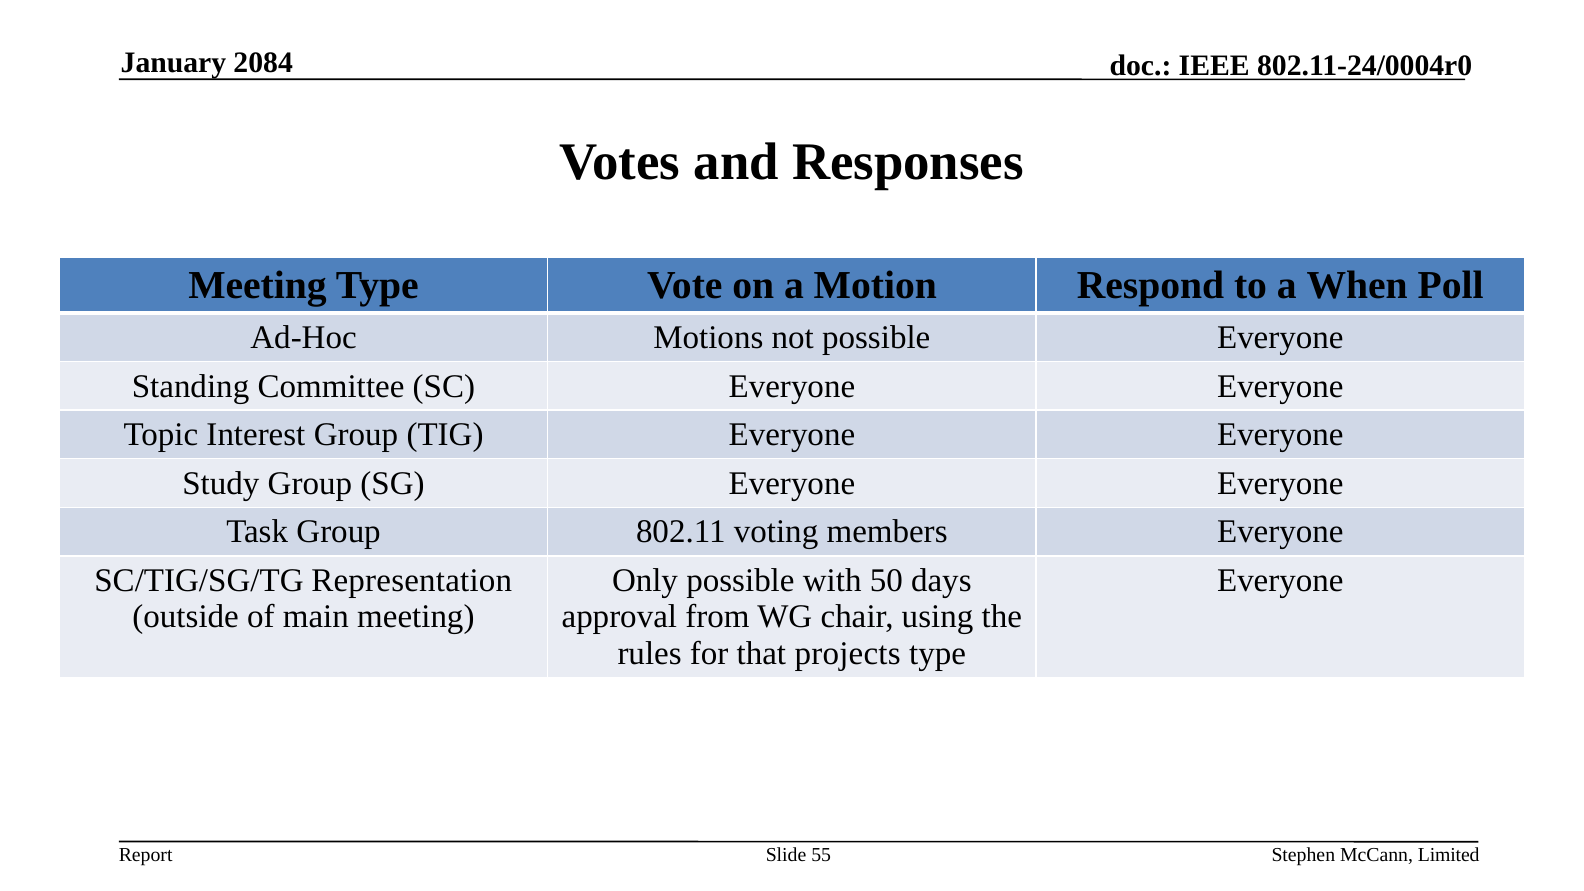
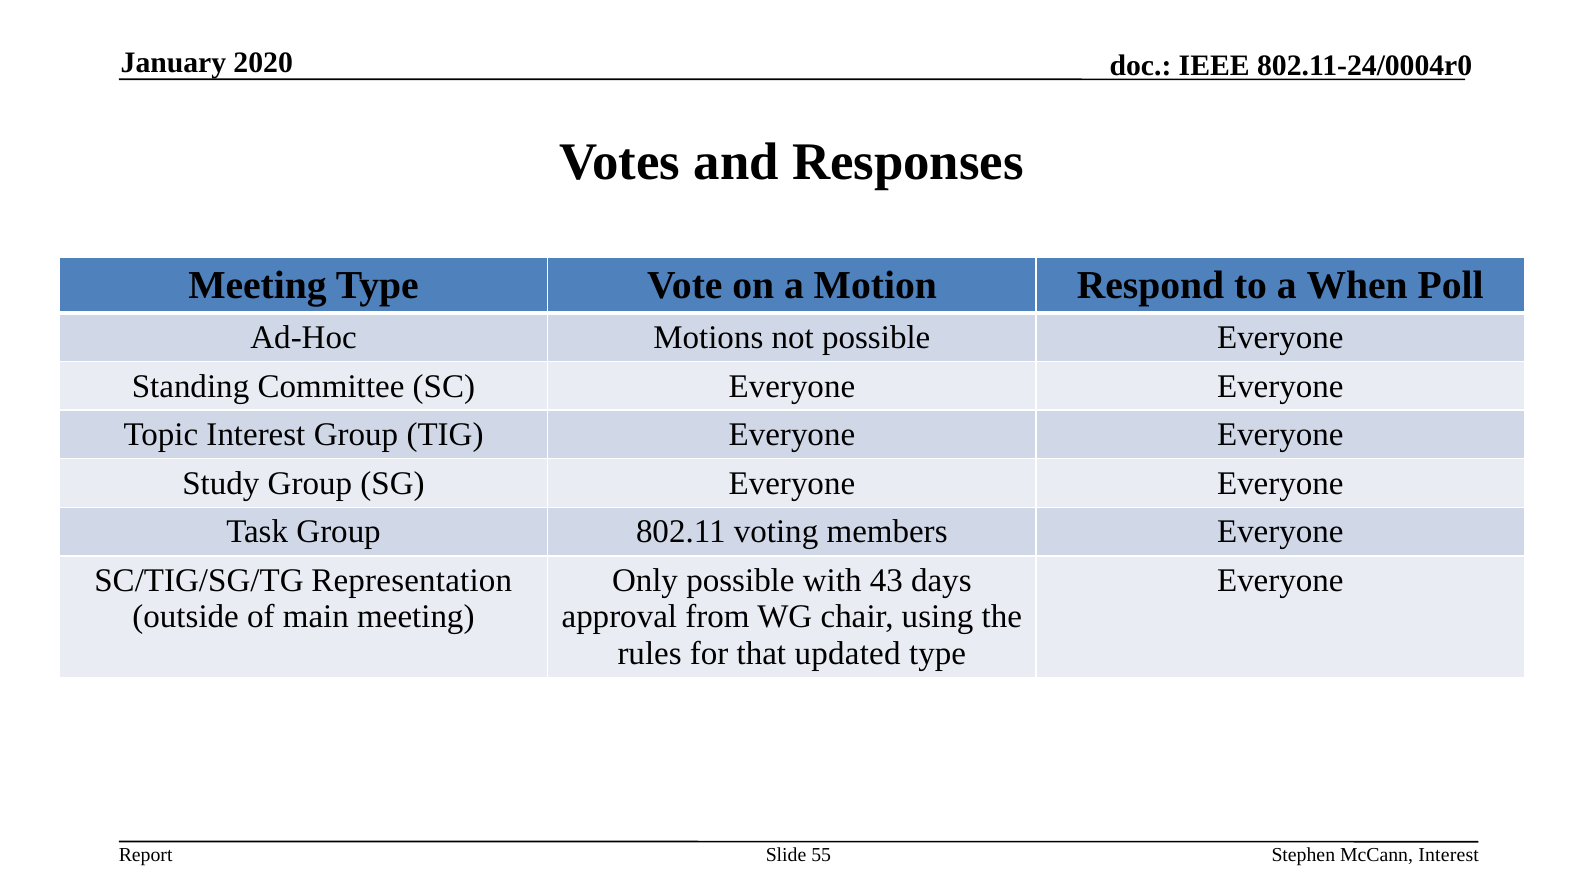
2084: 2084 -> 2020
50: 50 -> 43
projects: projects -> updated
McCann Limited: Limited -> Interest
